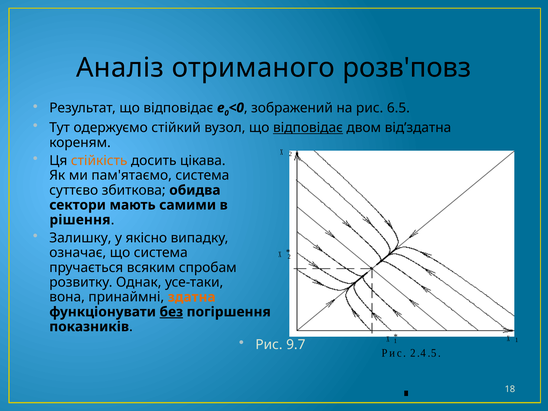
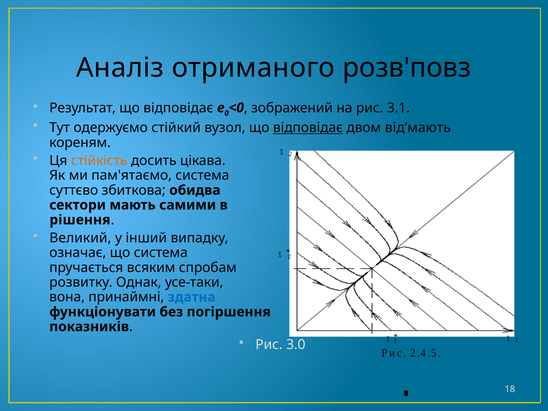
6.5: 6.5 -> 3.1
від’здатна: від’здатна -> від’мають
Залишку: Залишку -> Великий
якісно: якісно -> інший
здатна colour: orange -> blue
без underline: present -> none
9.7: 9.7 -> 3.0
